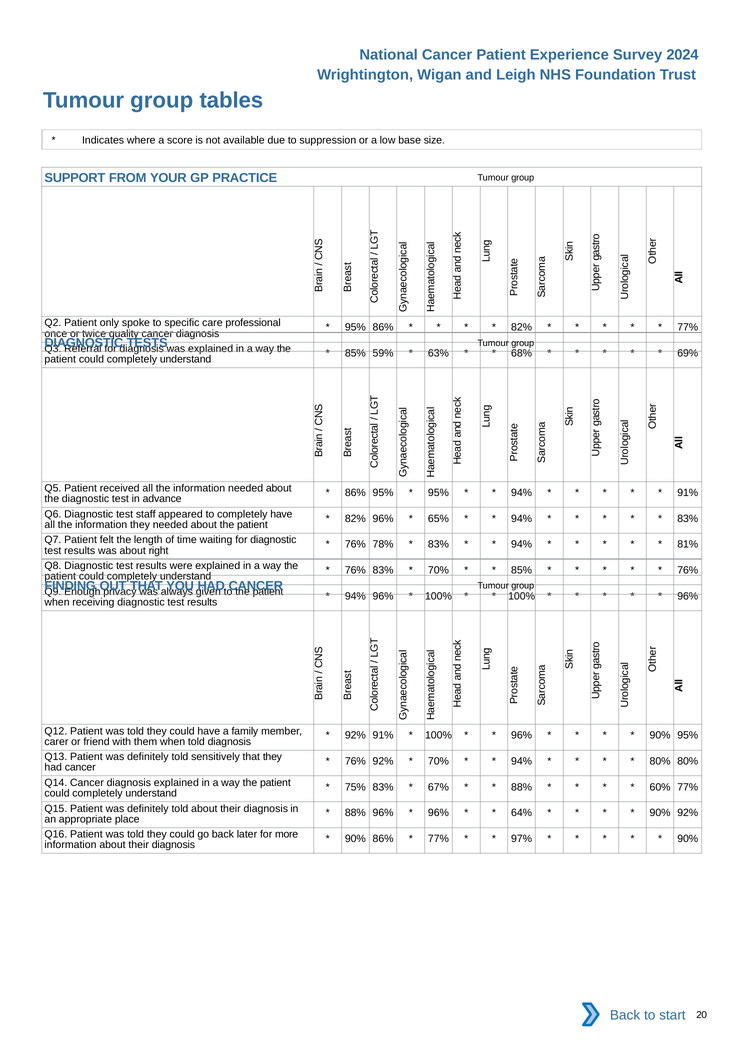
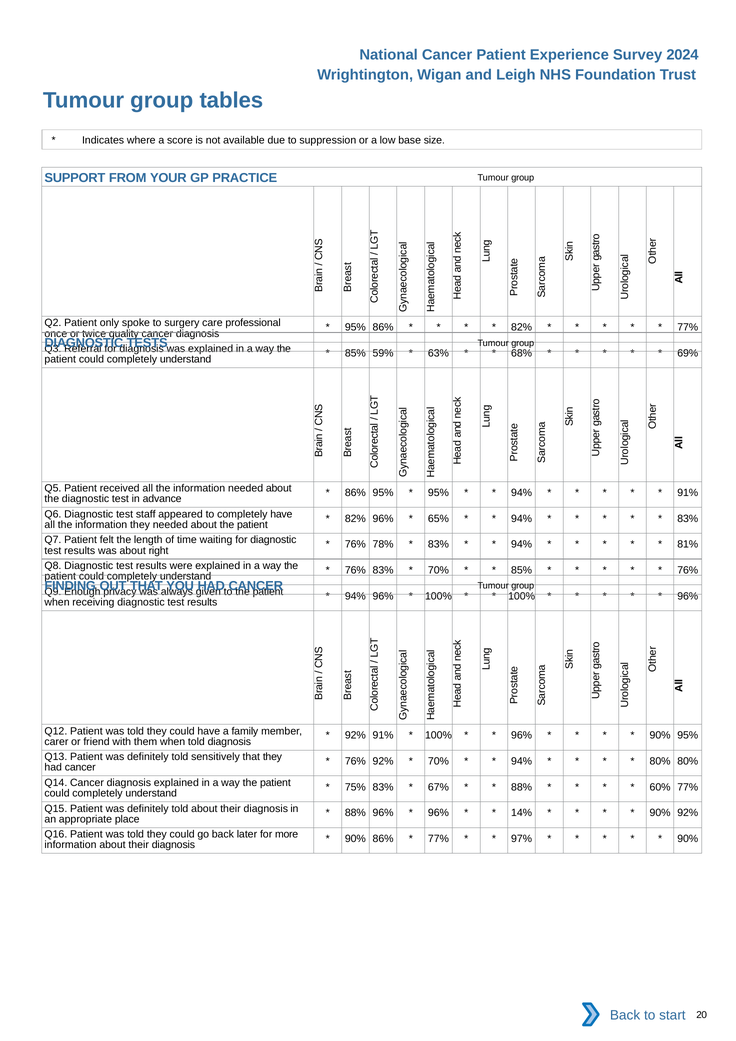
specific: specific -> surgery
64%: 64% -> 14%
